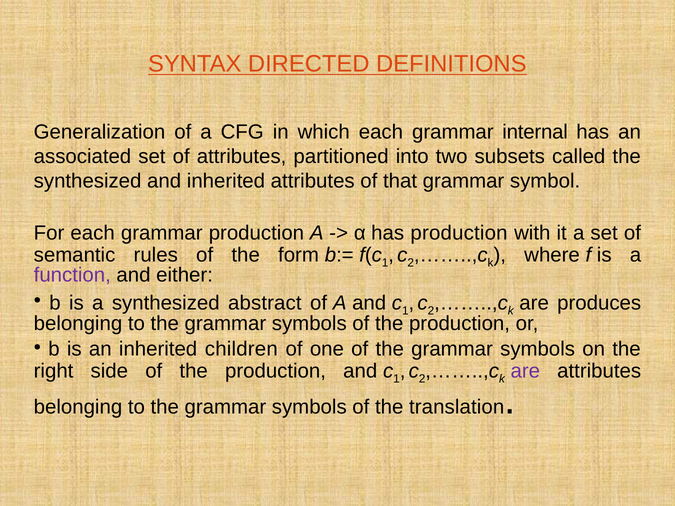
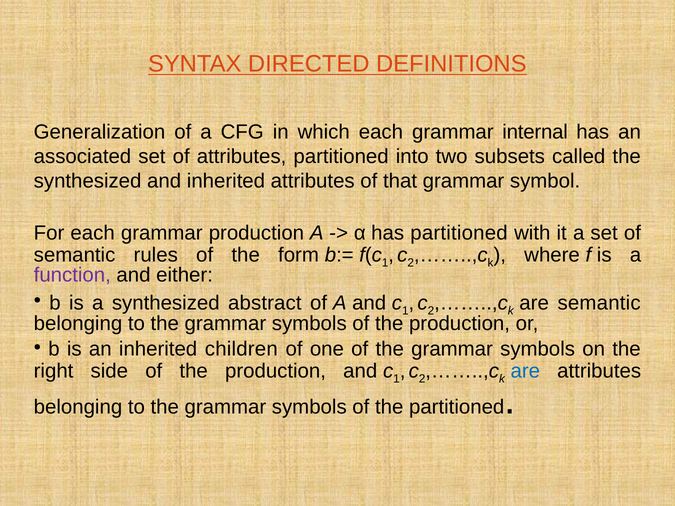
has production: production -> partitioned
are produces: produces -> semantic
are at (525, 371) colour: purple -> blue
the translation: translation -> partitioned
